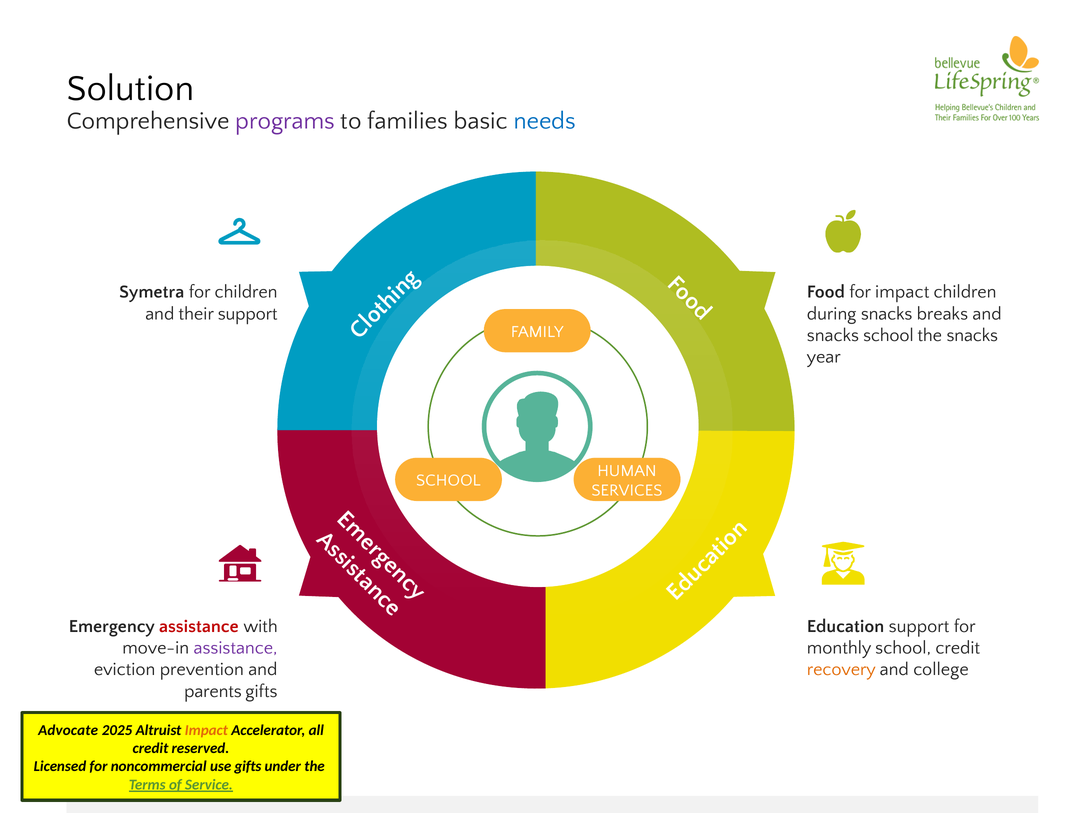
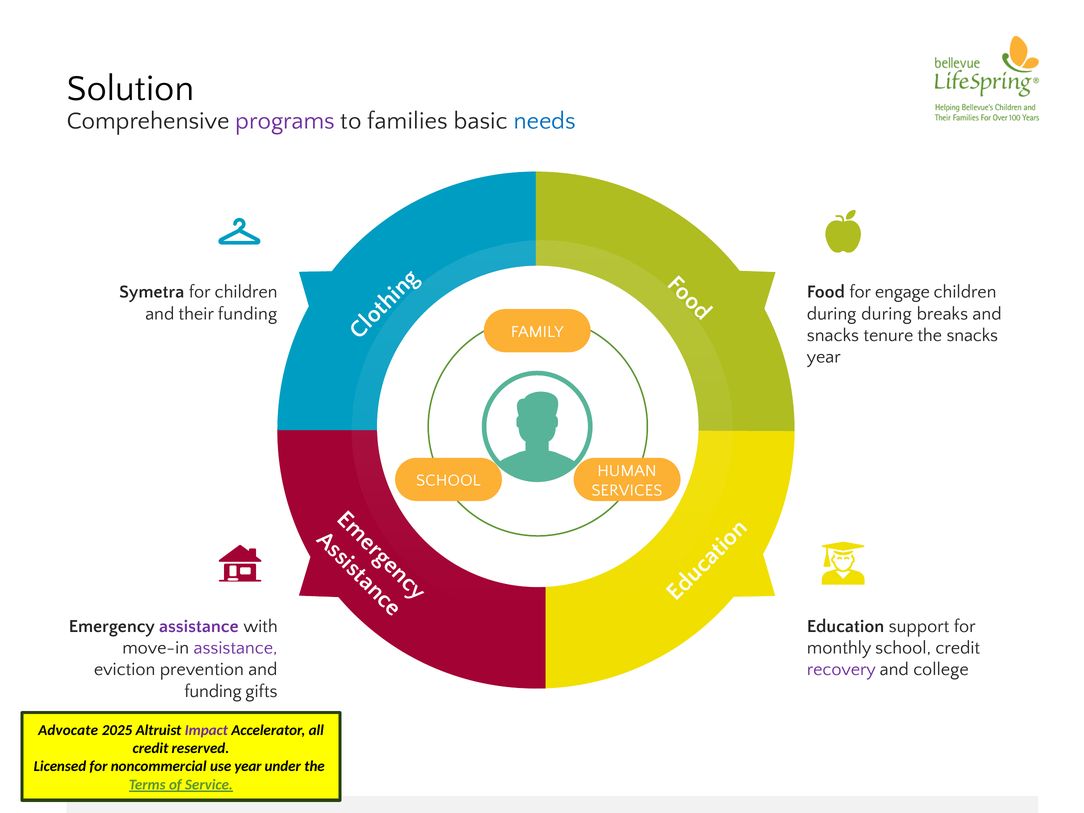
for impact: impact -> engage
their support: support -> funding
during snacks: snacks -> during
snacks school: school -> tenure
assistance at (199, 626) colour: red -> purple
recovery colour: orange -> purple
parents at (213, 691): parents -> funding
Impact at (206, 730) colour: orange -> purple
use gifts: gifts -> year
